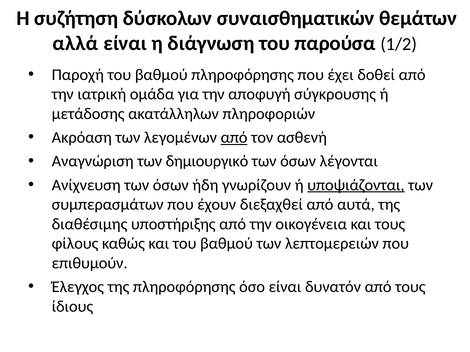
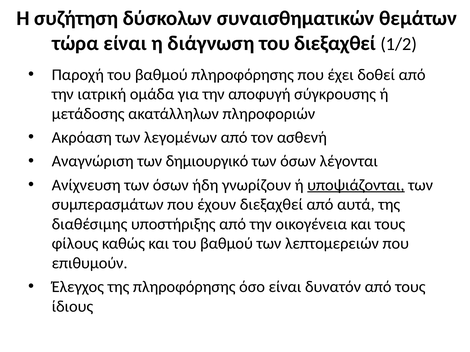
αλλά: αλλά -> τώρα
του παρούσα: παρούσα -> διεξαχθεί
από at (234, 138) underline: present -> none
